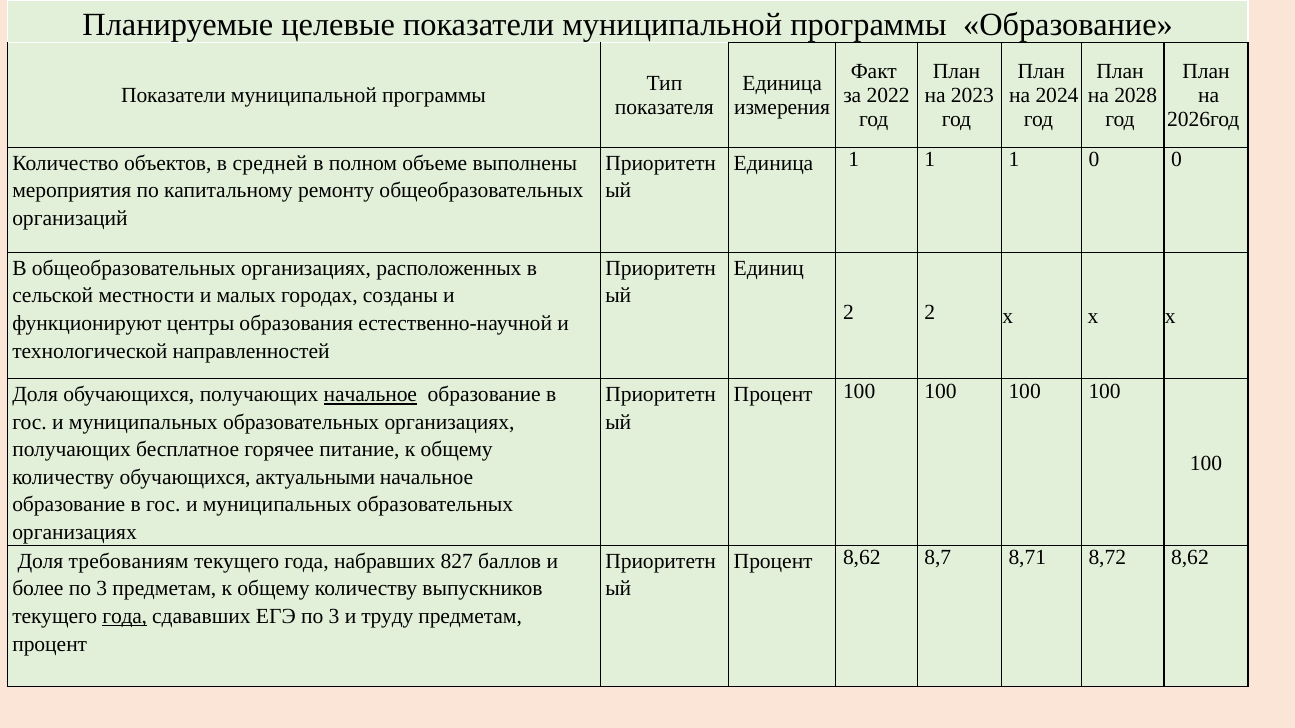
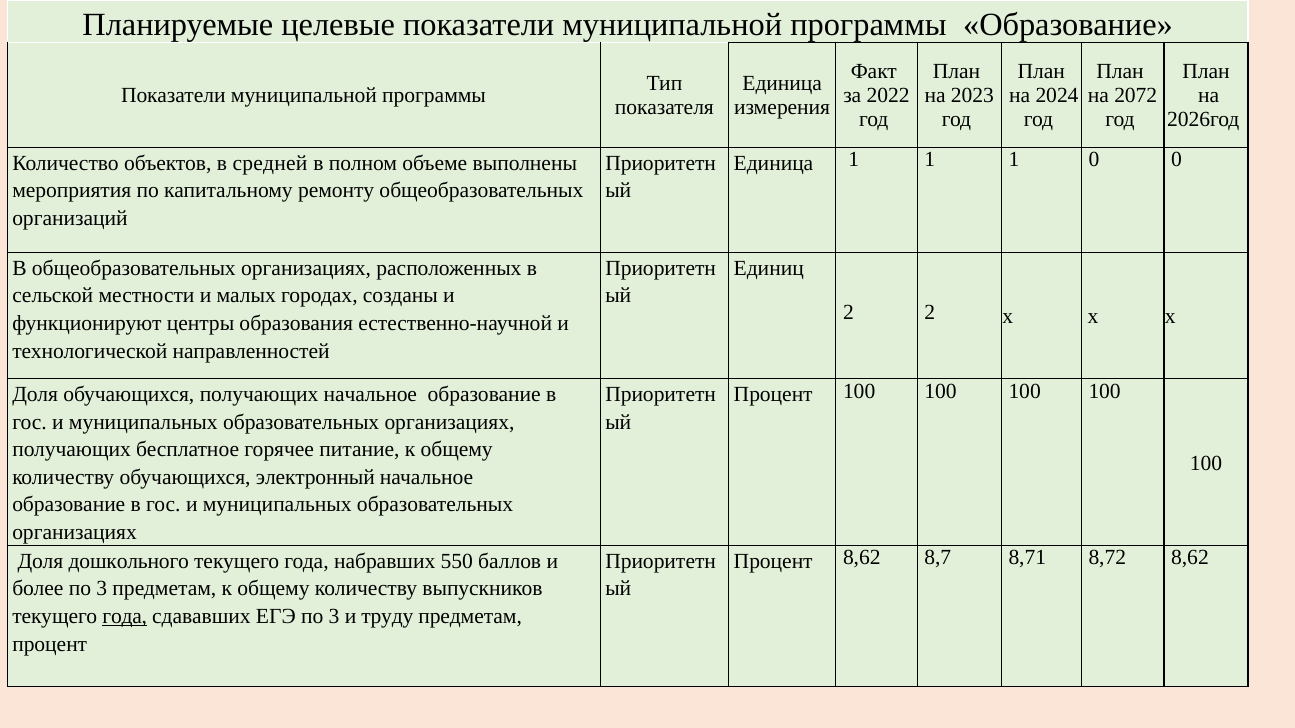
2028: 2028 -> 2072
начальное at (370, 395) underline: present -> none
актуальными: актуальными -> электронный
требованиям: требованиям -> дошкольного
827: 827 -> 550
